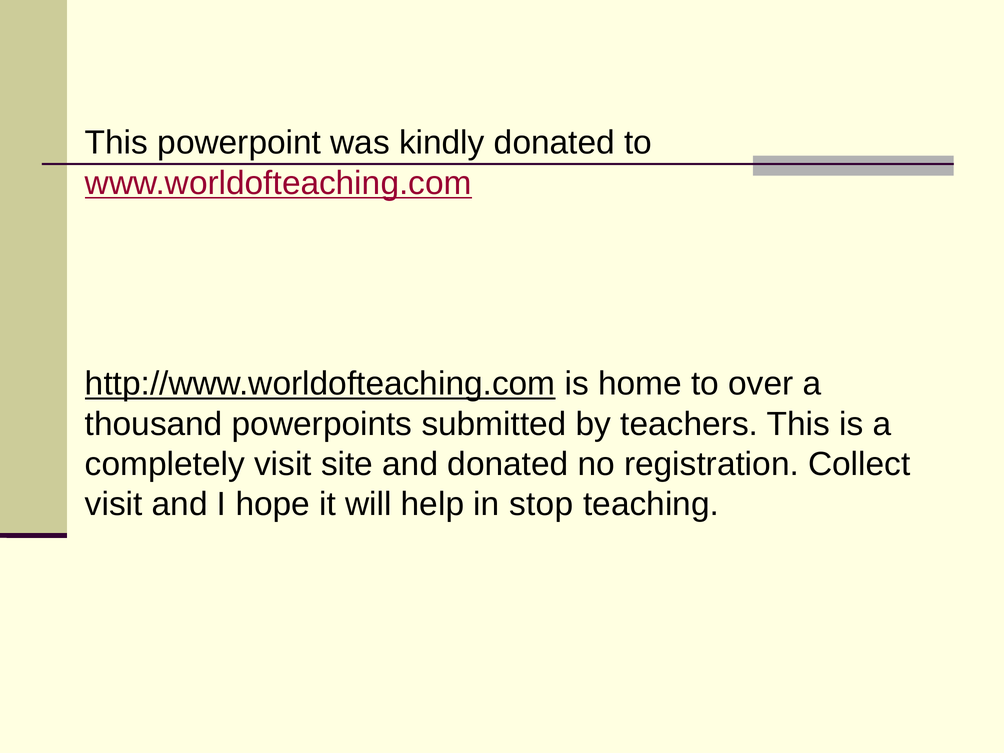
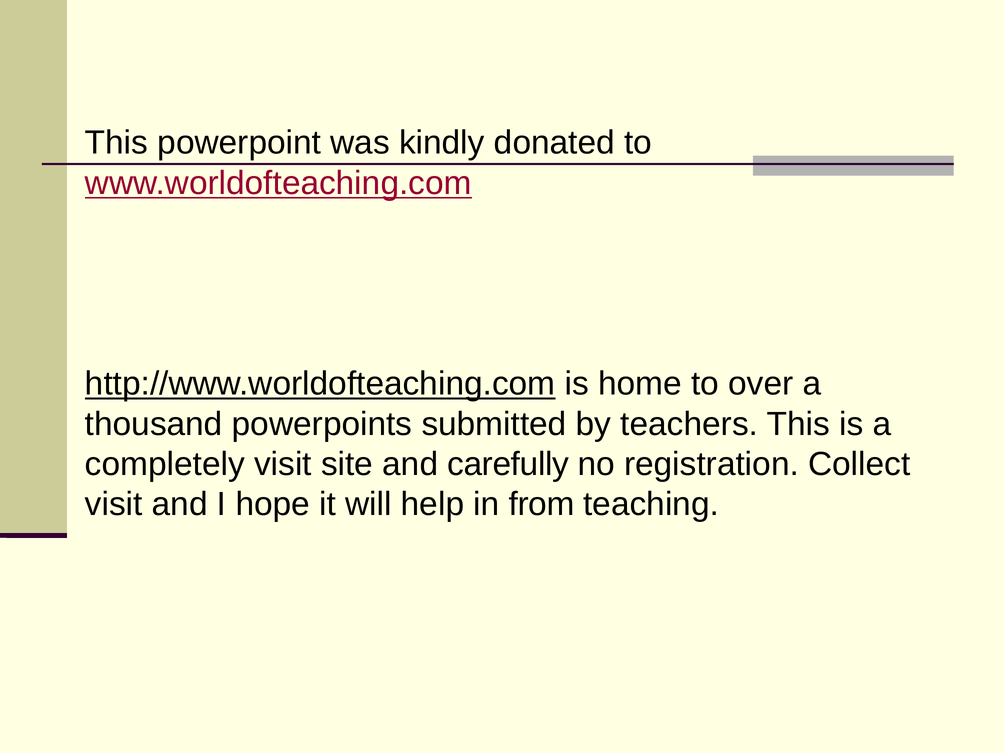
and donated: donated -> carefully
stop: stop -> from
